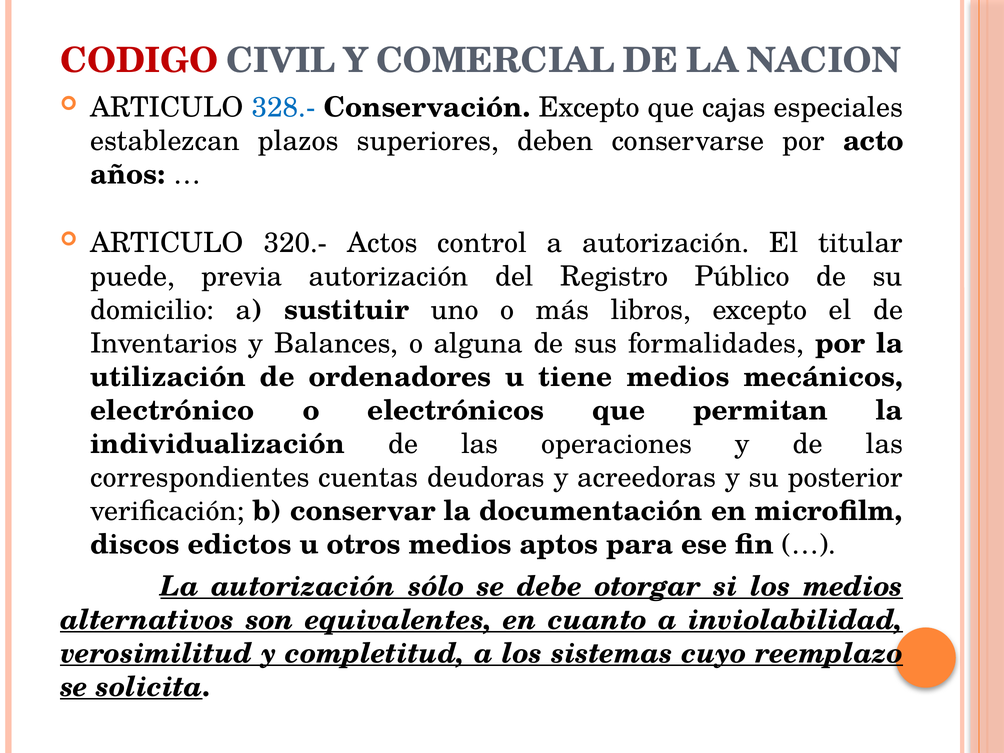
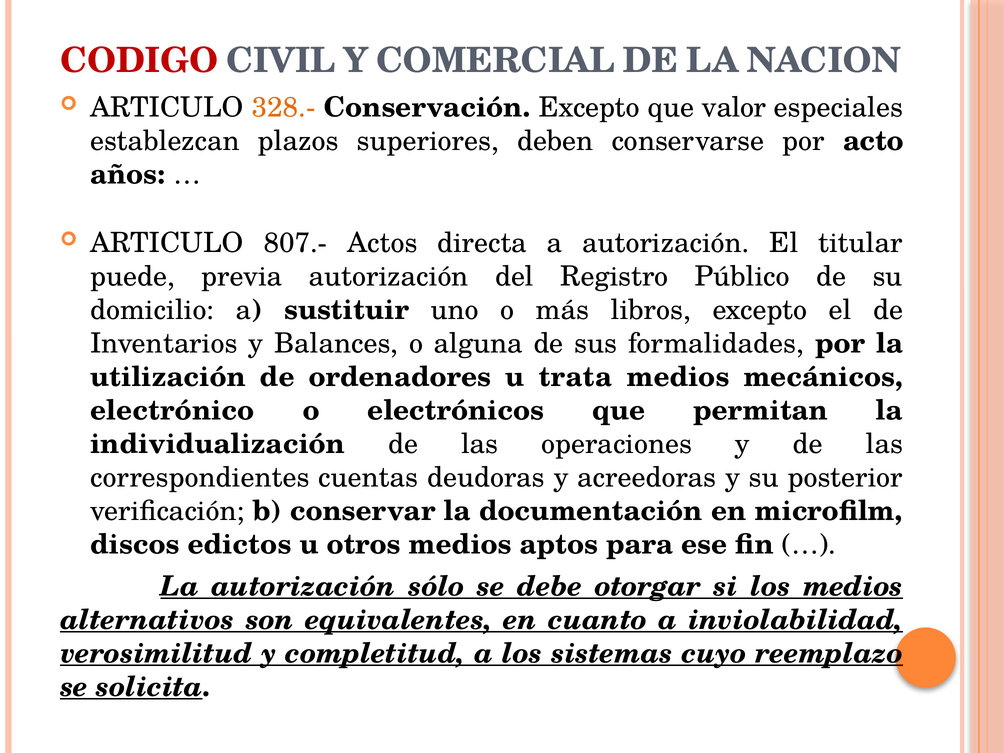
328.- colour: blue -> orange
cajas: cajas -> valor
320.-: 320.- -> 807.-
control: control -> directa
tiene: tiene -> trata
